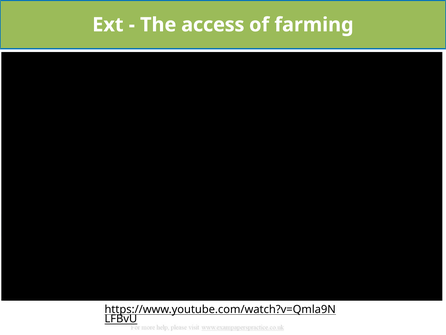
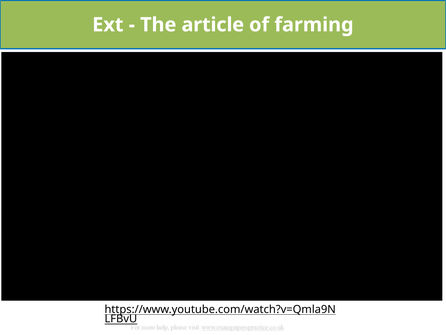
access: access -> article
